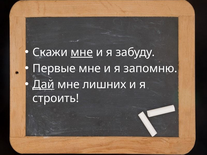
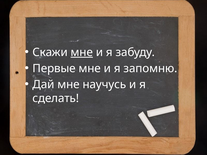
Дай underline: present -> none
лишних: лишних -> научусь
строить: строить -> сделать
